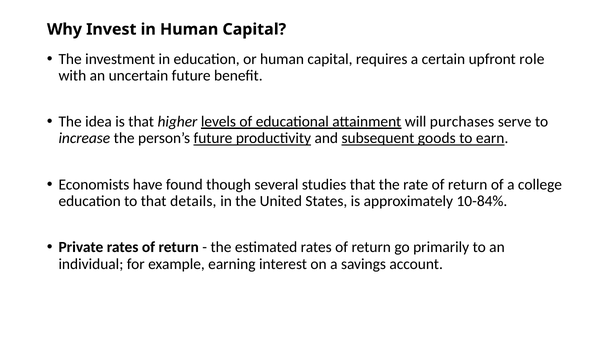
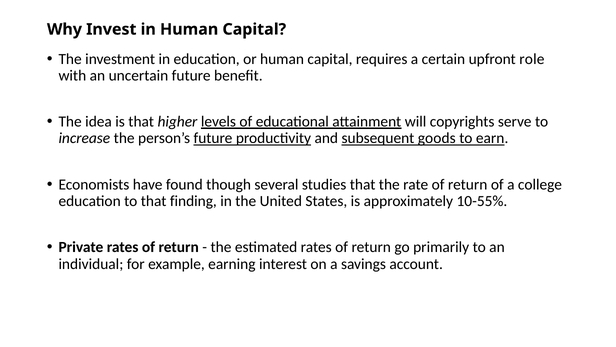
purchases: purchases -> copyrights
details: details -> finding
10-84%: 10-84% -> 10-55%
